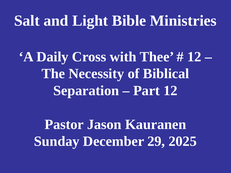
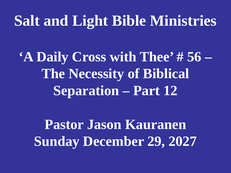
12 at (194, 57): 12 -> 56
2025: 2025 -> 2027
